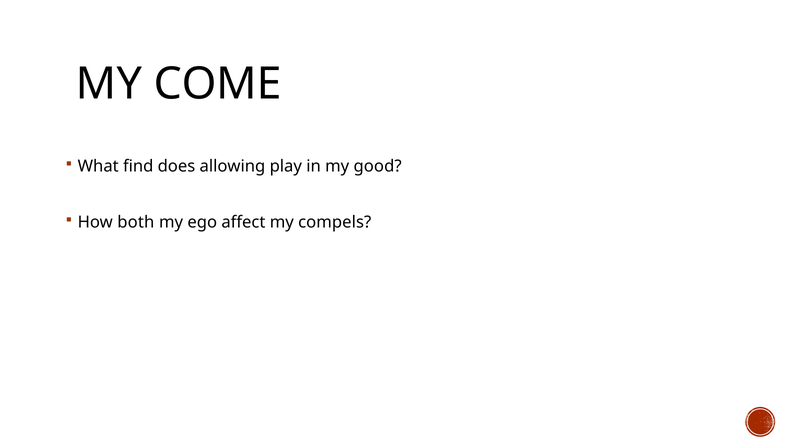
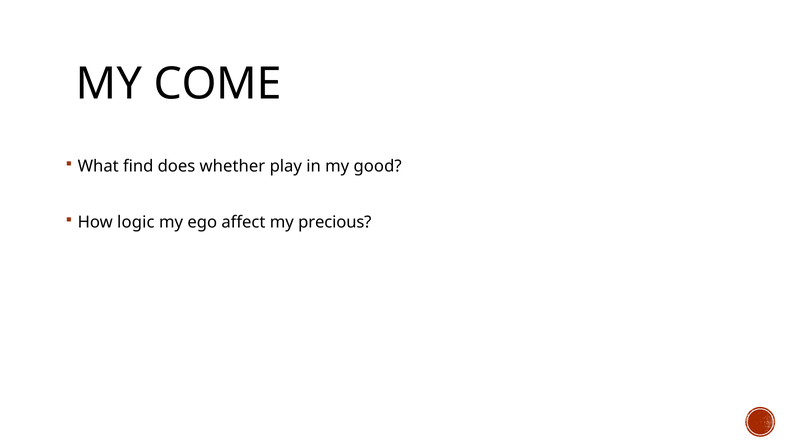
allowing: allowing -> whether
both: both -> logic
compels: compels -> precious
